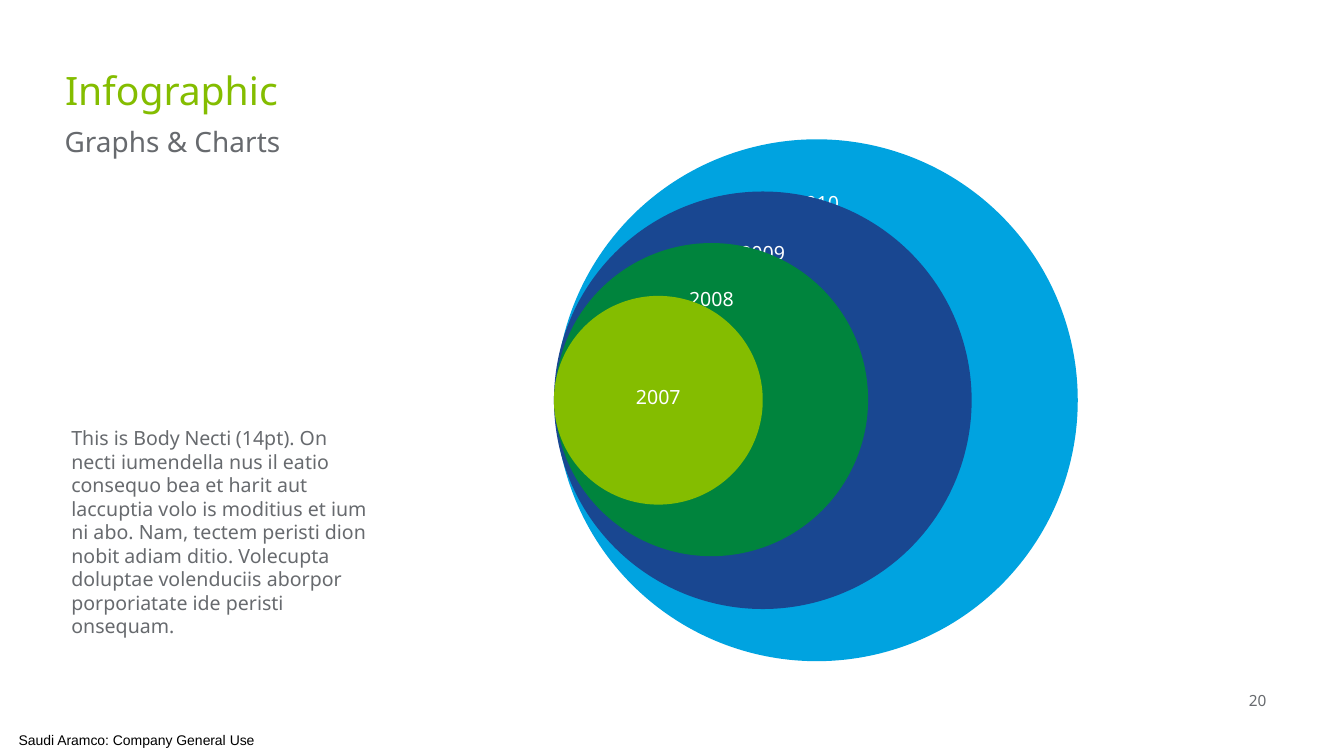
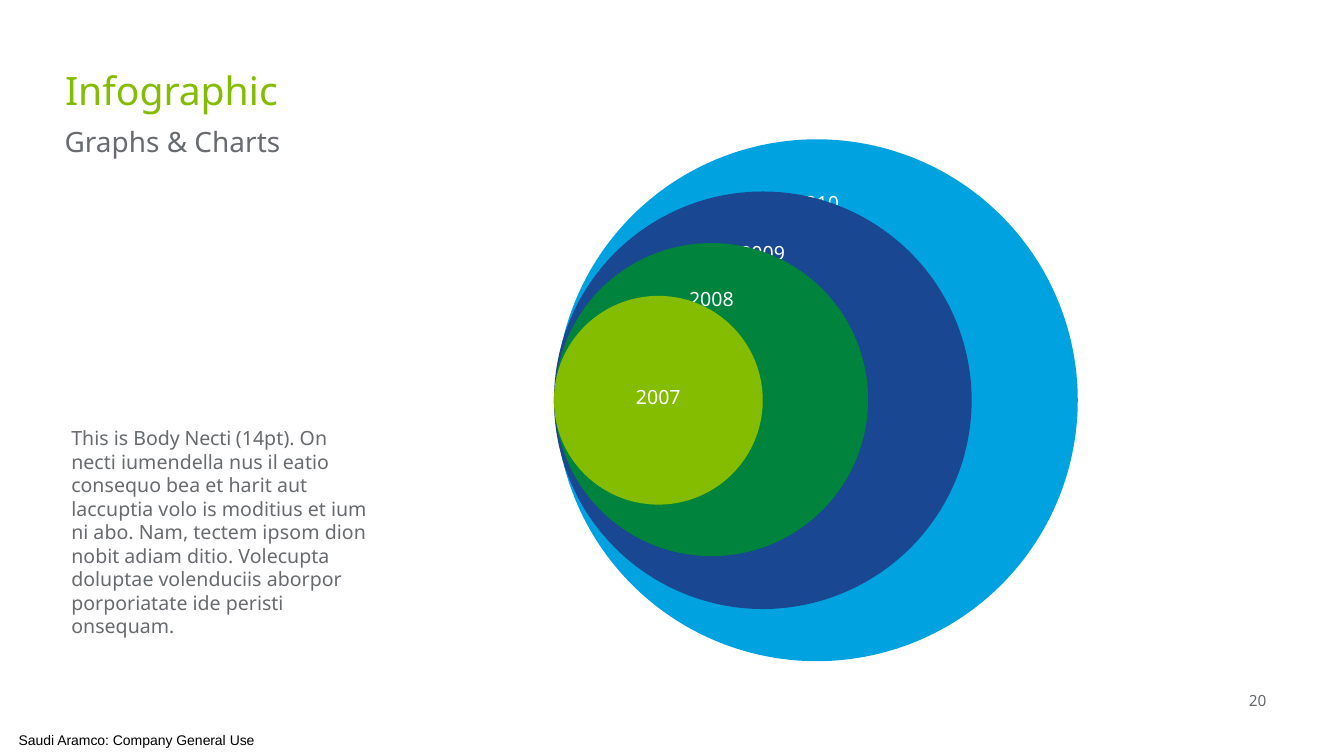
tectem peristi: peristi -> ipsom
